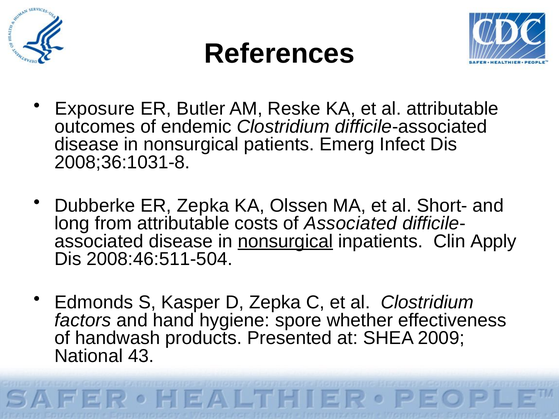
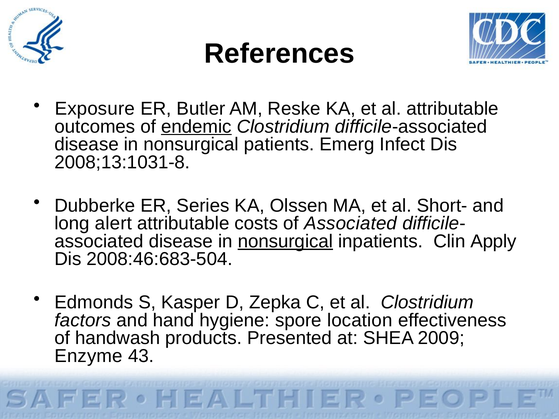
endemic underline: none -> present
2008;36:1031-8: 2008;36:1031-8 -> 2008;13:1031-8
ER Zepka: Zepka -> Series
from: from -> alert
2008:46:511-504: 2008:46:511-504 -> 2008:46:683-504
whether: whether -> location
National: National -> Enzyme
